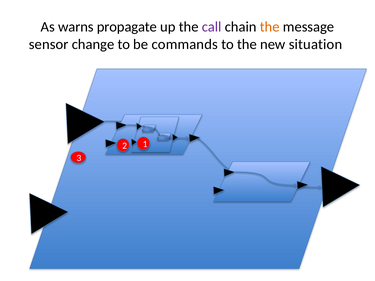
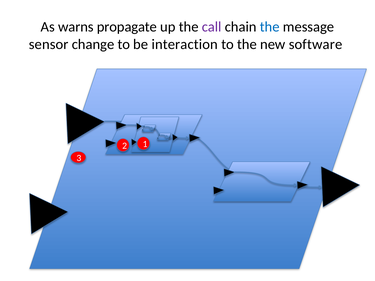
the at (270, 27) colour: orange -> blue
commands: commands -> interaction
situation: situation -> software
